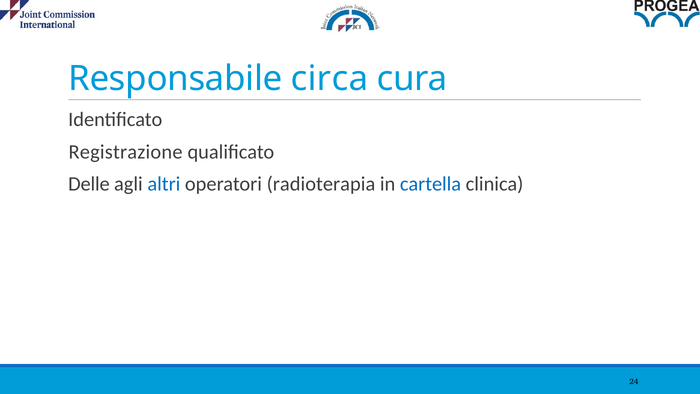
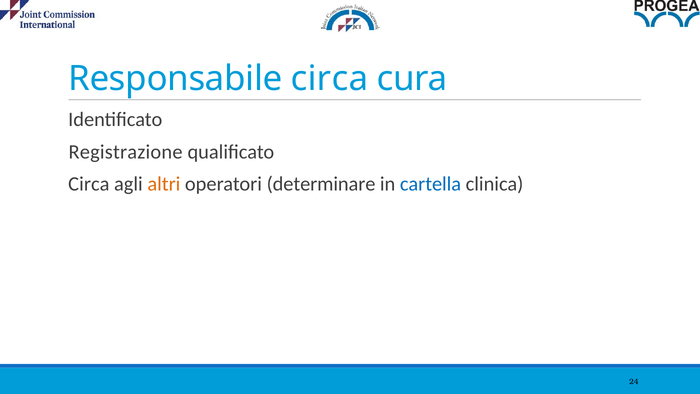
Delle at (89, 184): Delle -> Circa
altri colour: blue -> orange
radioterapia: radioterapia -> determinare
